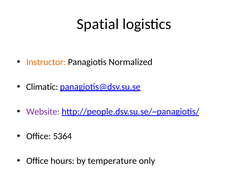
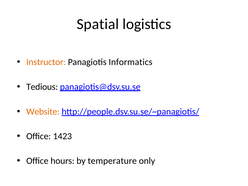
Normalized: Normalized -> Informatics
Climatic: Climatic -> Tedious
Website colour: purple -> orange
5364: 5364 -> 1423
